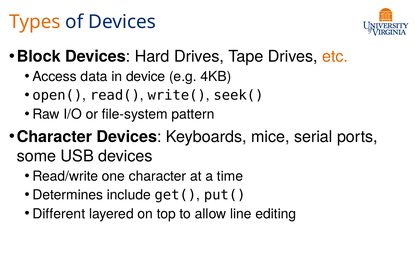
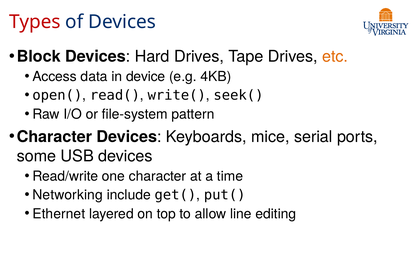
Types colour: orange -> red
Determines: Determines -> Networking
Different: Different -> Ethernet
